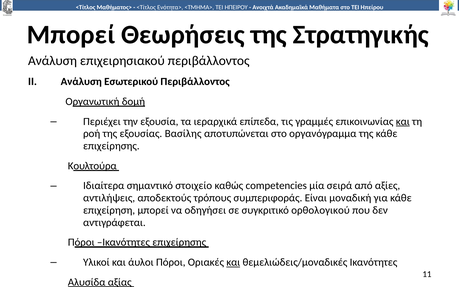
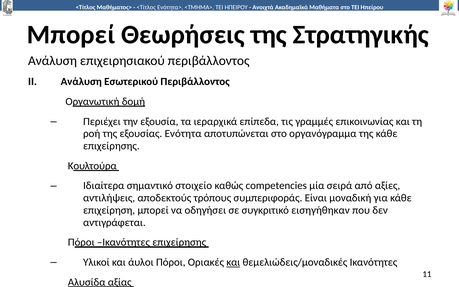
και at (403, 121) underline: present -> none
Βασίλης: Βασίλης -> Ενότητα
ορθολογικού: ορθολογικού -> εισηγήθηκαν
